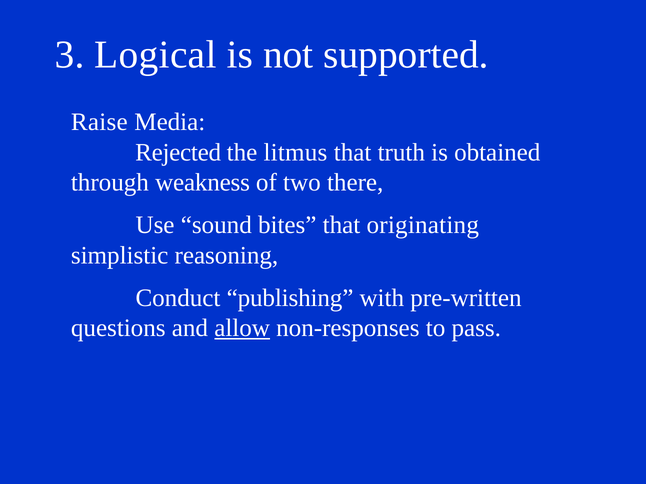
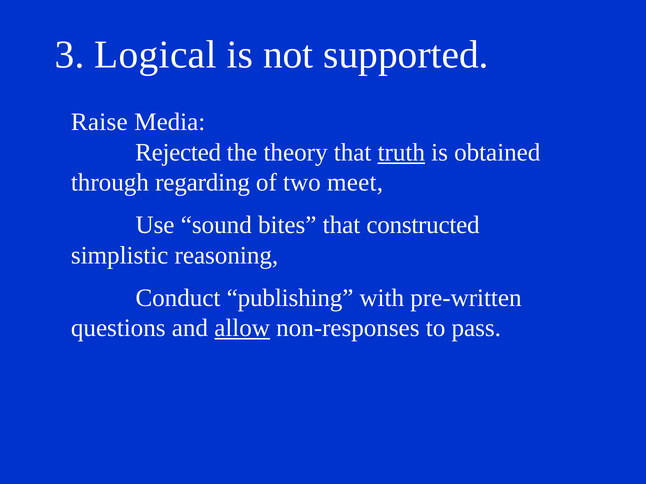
litmus: litmus -> theory
truth underline: none -> present
weakness: weakness -> regarding
there: there -> meet
originating: originating -> constructed
